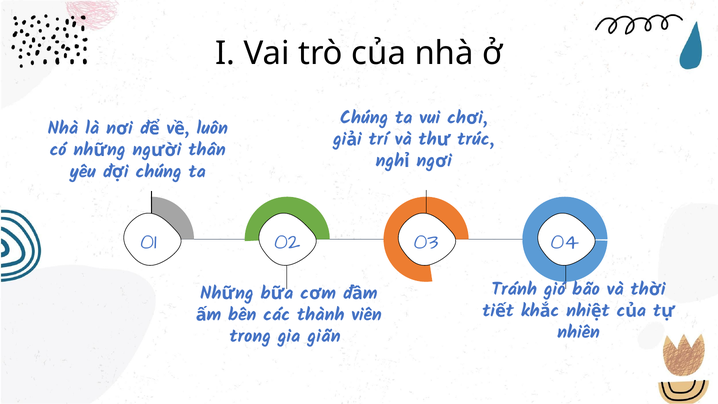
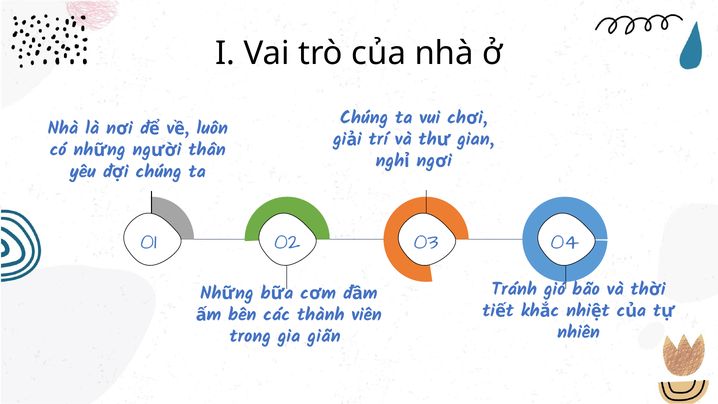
trúc: trúc -> gian
